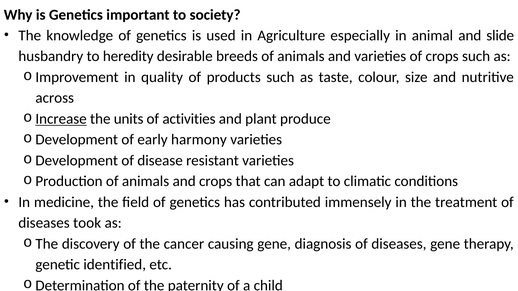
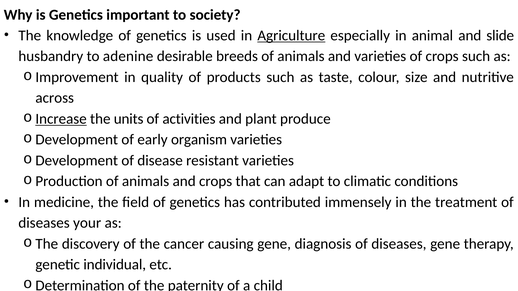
Agriculture underline: none -> present
heredity: heredity -> adenine
harmony: harmony -> organism
took: took -> your
identified: identified -> individual
